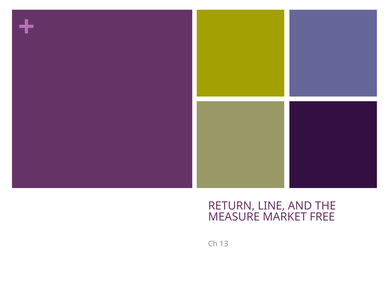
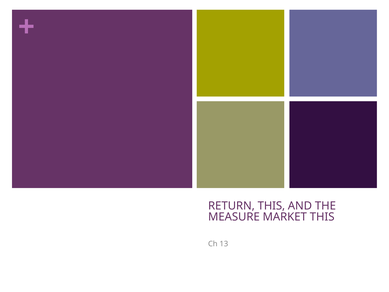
RETURN LINE: LINE -> THIS
MARKET FREE: FREE -> THIS
